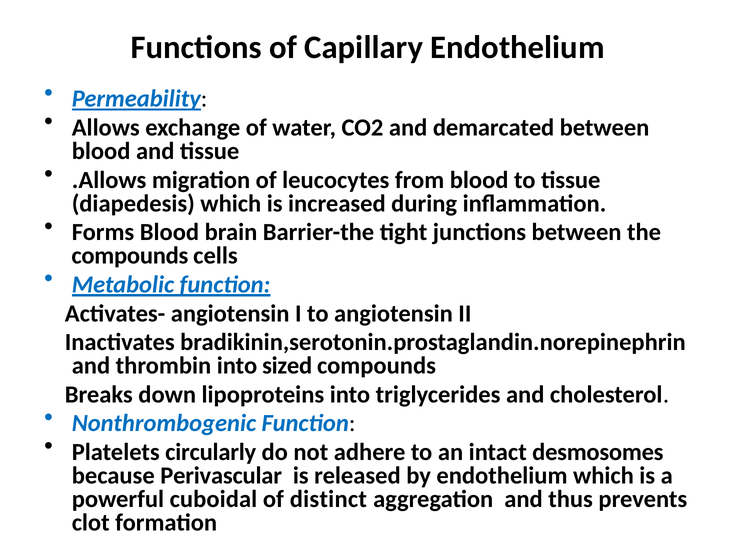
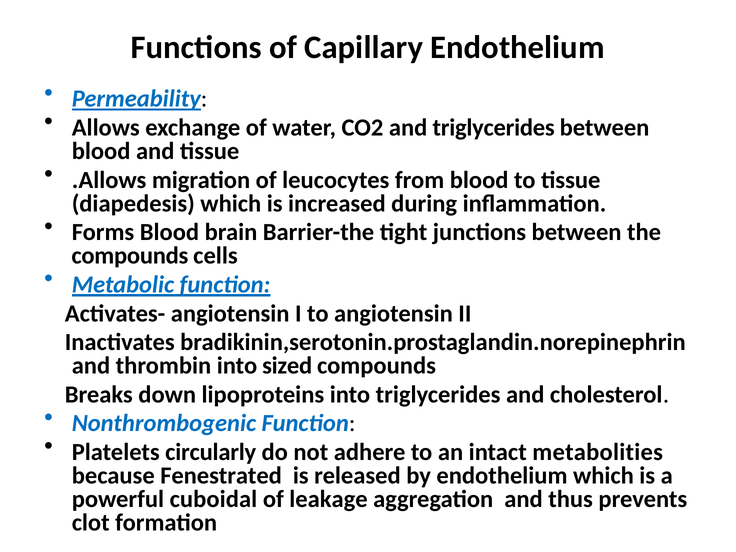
and demarcated: demarcated -> triglycerides
desmosomes: desmosomes -> metabolities
Perivascular: Perivascular -> Fenestrated
distinct: distinct -> leakage
